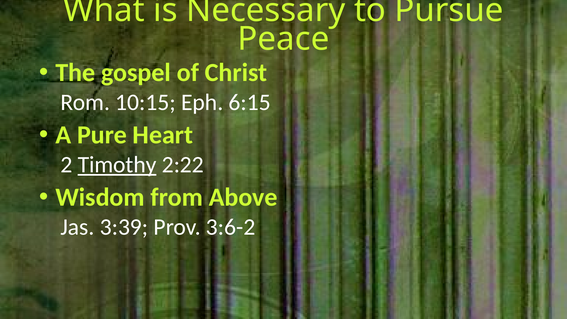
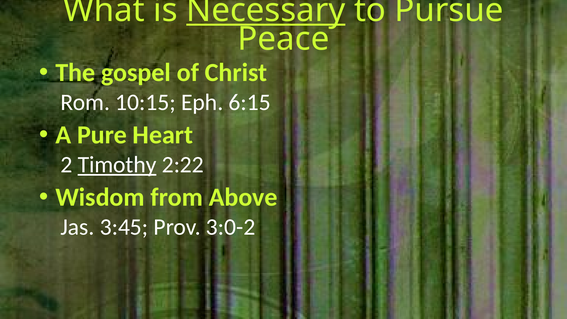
Necessary underline: none -> present
3:39: 3:39 -> 3:45
3:6-2: 3:6-2 -> 3:0-2
